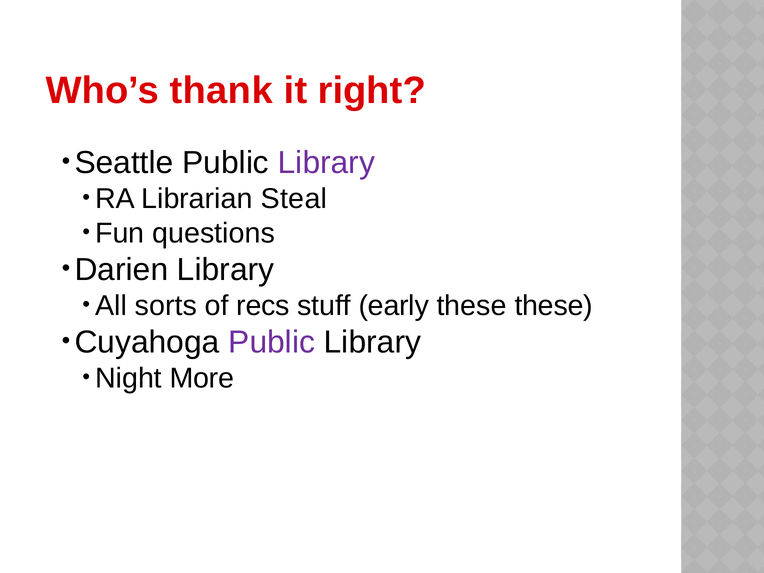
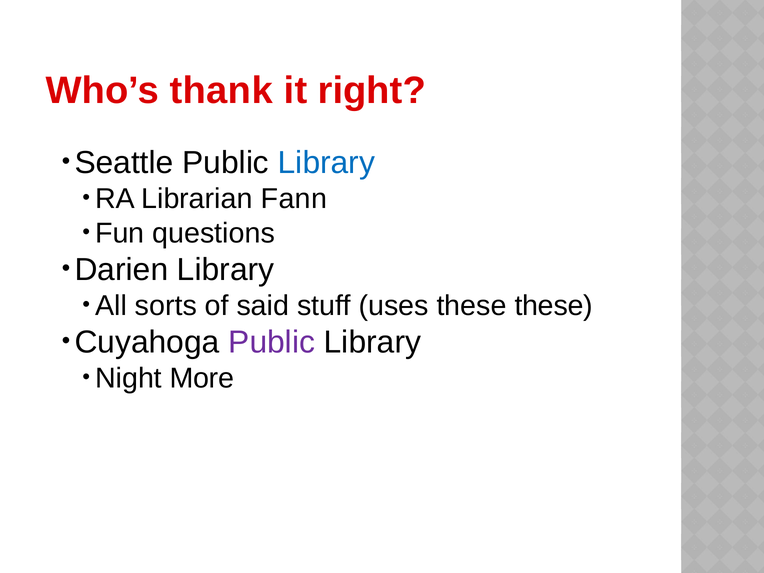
Library at (326, 163) colour: purple -> blue
Steal: Steal -> Fann
recs: recs -> said
early: early -> uses
